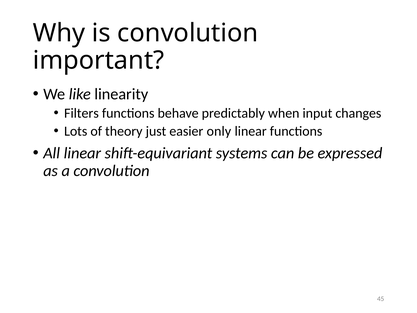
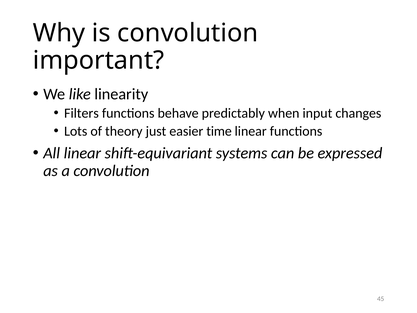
only: only -> time
